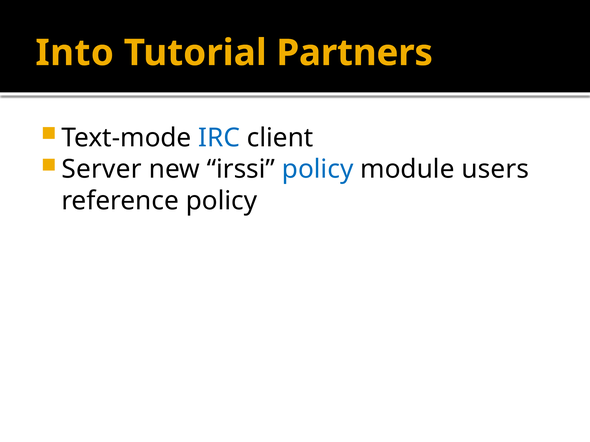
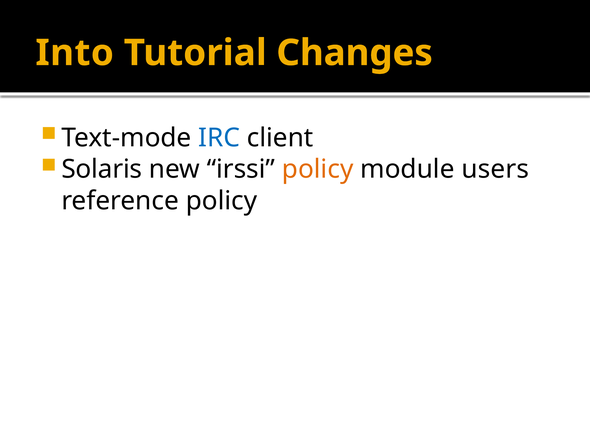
Partners: Partners -> Changes
Server: Server -> Solaris
policy at (318, 169) colour: blue -> orange
